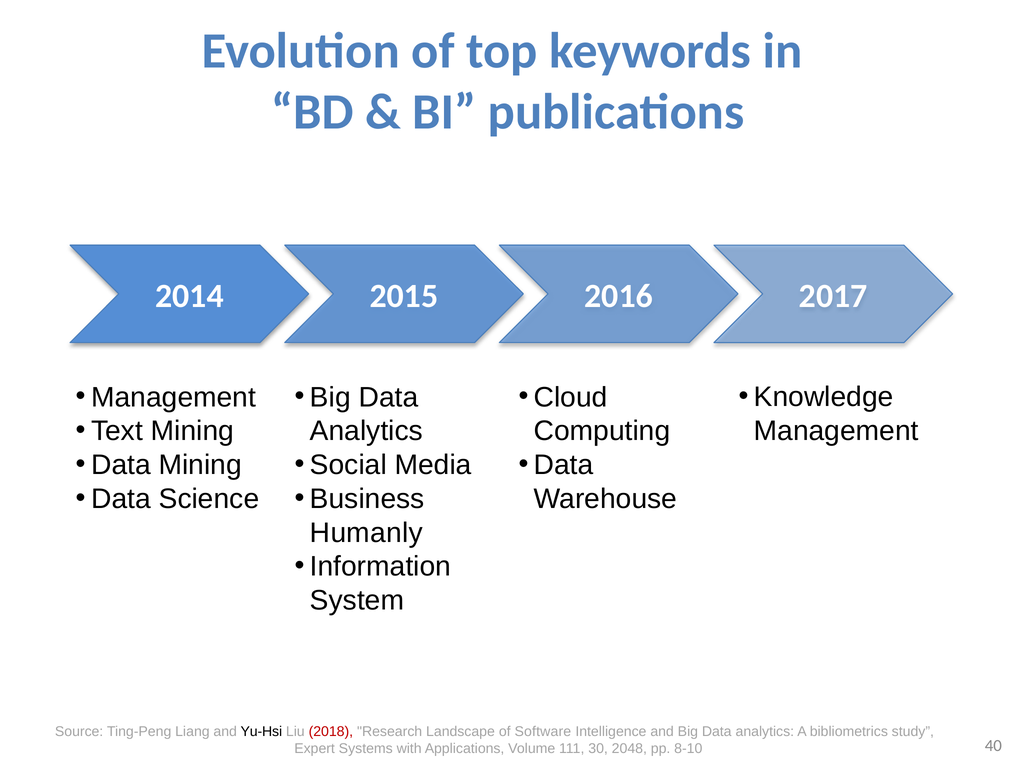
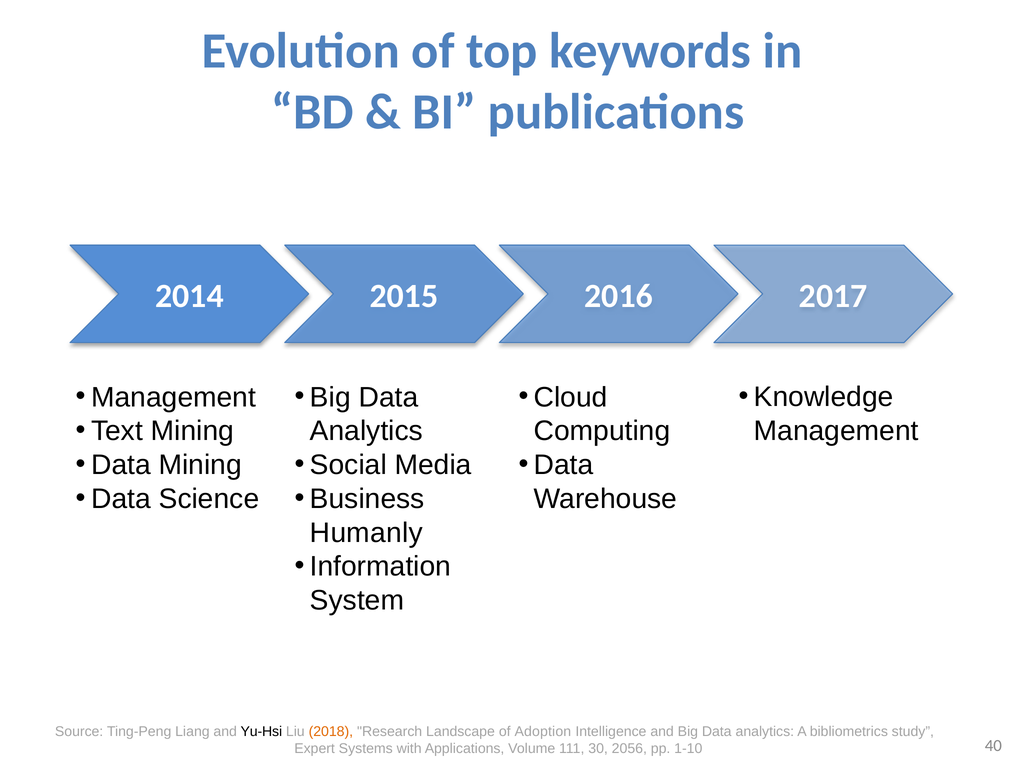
2018 colour: red -> orange
Software: Software -> Adoption
2048: 2048 -> 2056
8-10: 8-10 -> 1-10
